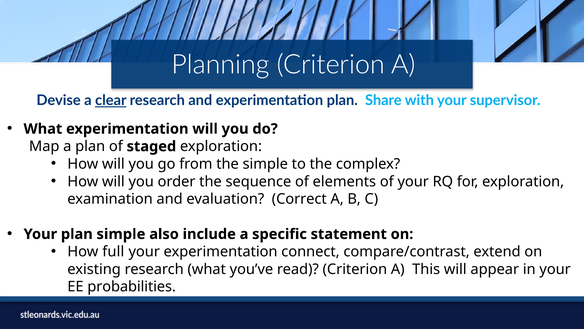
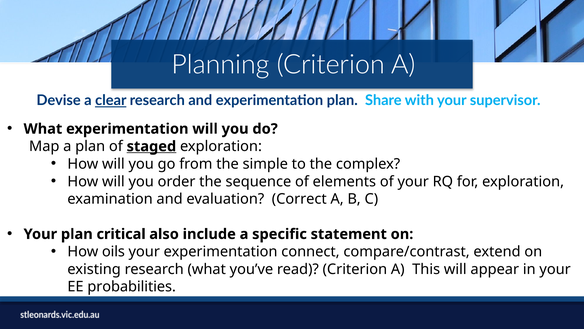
staged underline: none -> present
plan simple: simple -> critical
full: full -> oils
